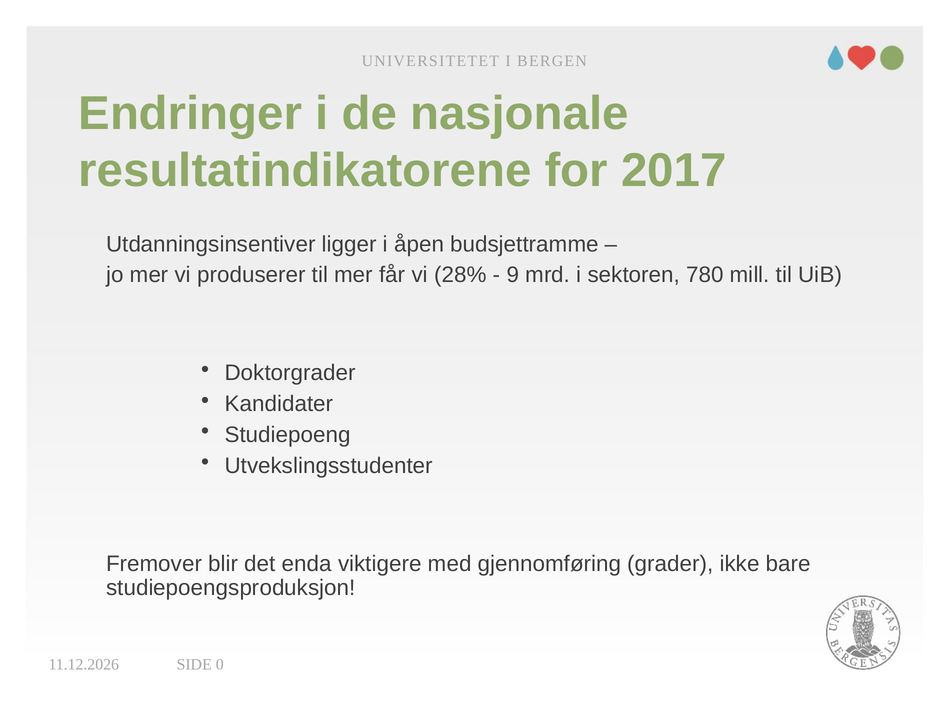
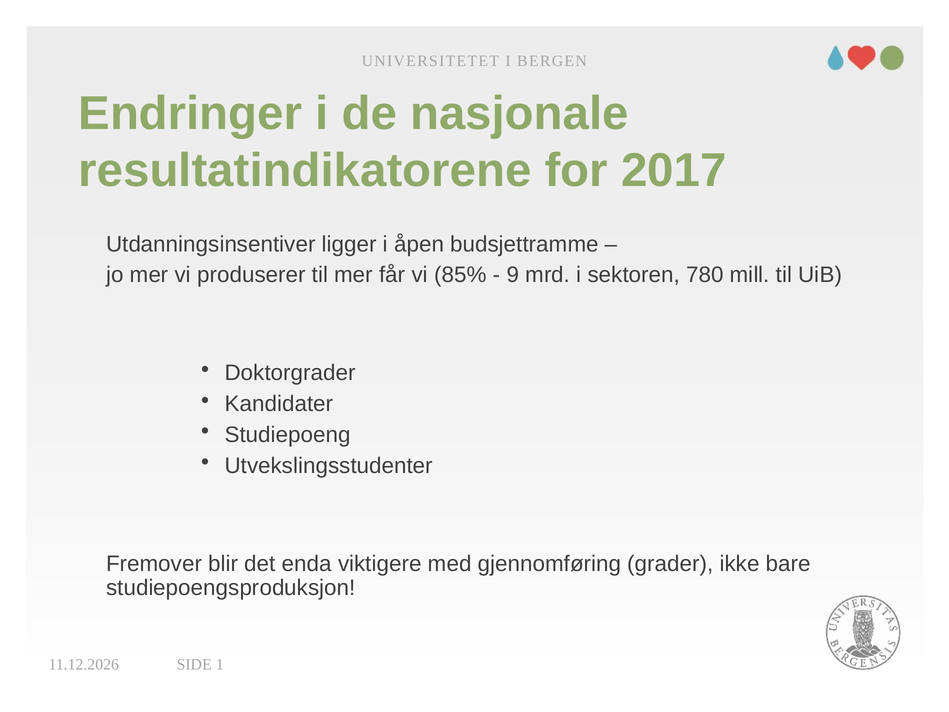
28%: 28% -> 85%
0: 0 -> 1
